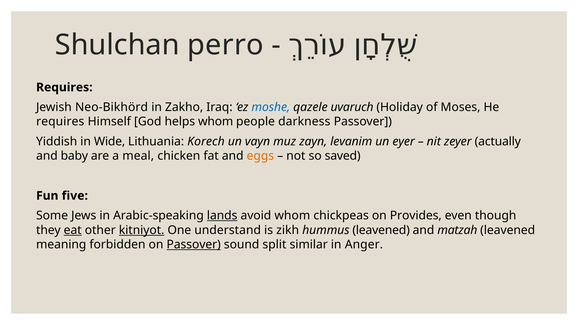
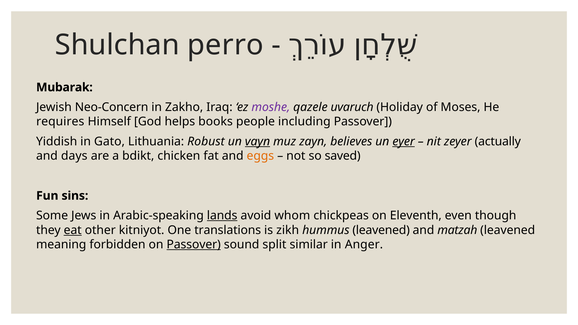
Requires at (64, 87): Requires -> Mubarak
Neo-Bikhörd: Neo-Bikhörd -> Neo-Concern
moshe colour: blue -> purple
helps whom: whom -> books
darkness: darkness -> including
Wide: Wide -> Gato
Korech: Korech -> Robust
vayn underline: none -> present
levanim: levanim -> believes
eyer underline: none -> present
baby: baby -> days
meal: meal -> bdikt
five: five -> sins
Provides: Provides -> Eleventh
kitniyot underline: present -> none
understand: understand -> translations
